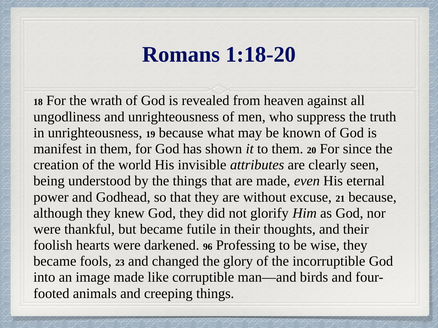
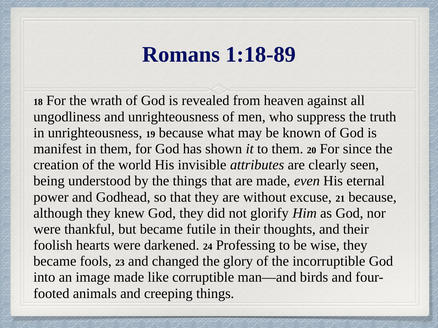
1:18-20: 1:18-20 -> 1:18-89
96: 96 -> 24
